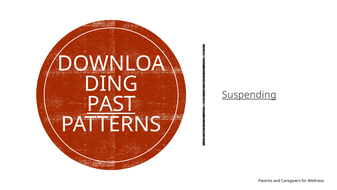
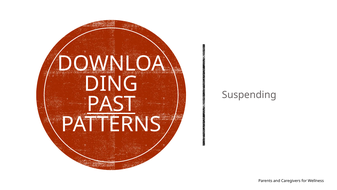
Suspending underline: present -> none
